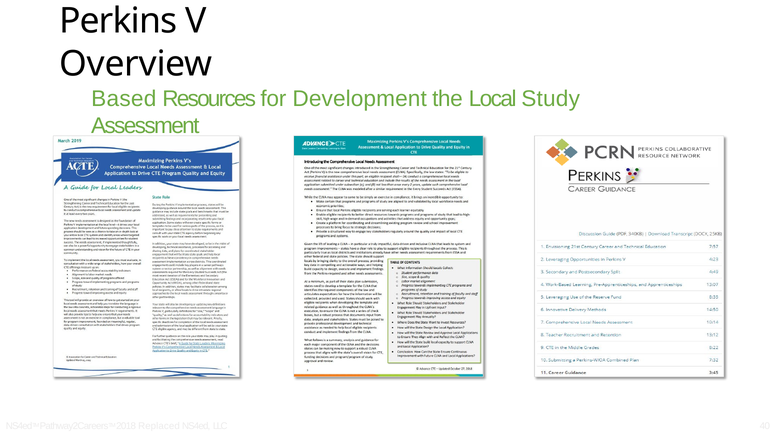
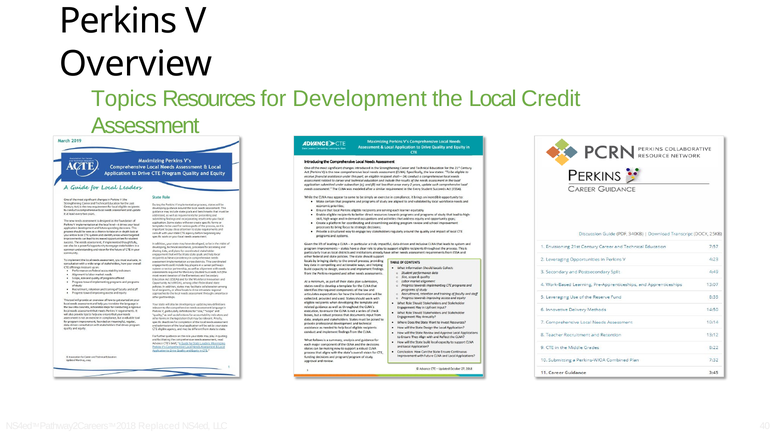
Based: Based -> Topics
Study: Study -> Credit
